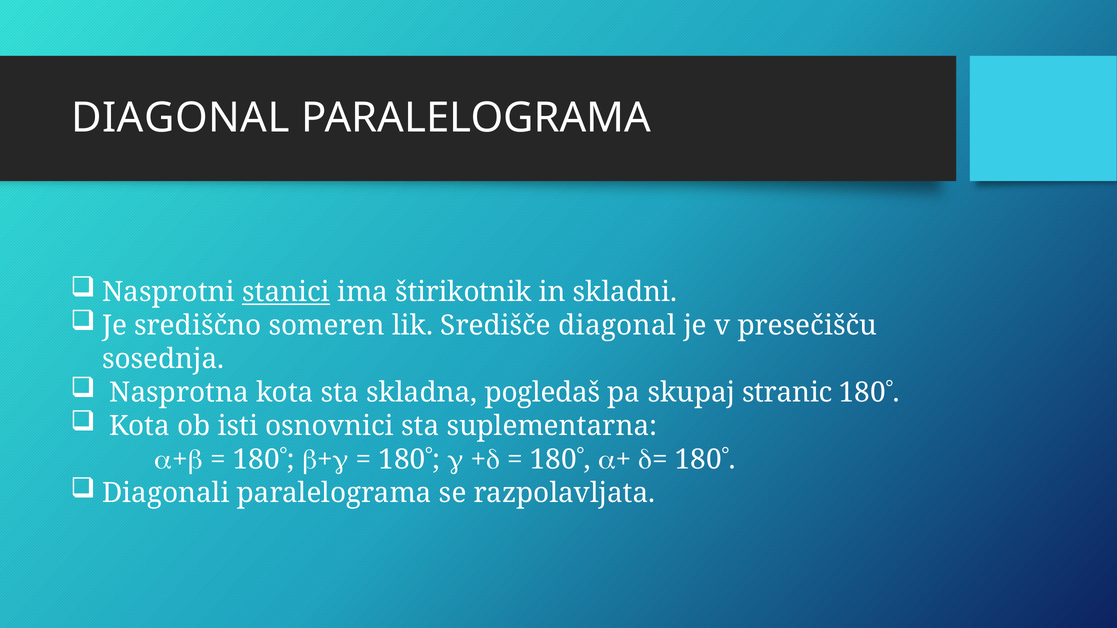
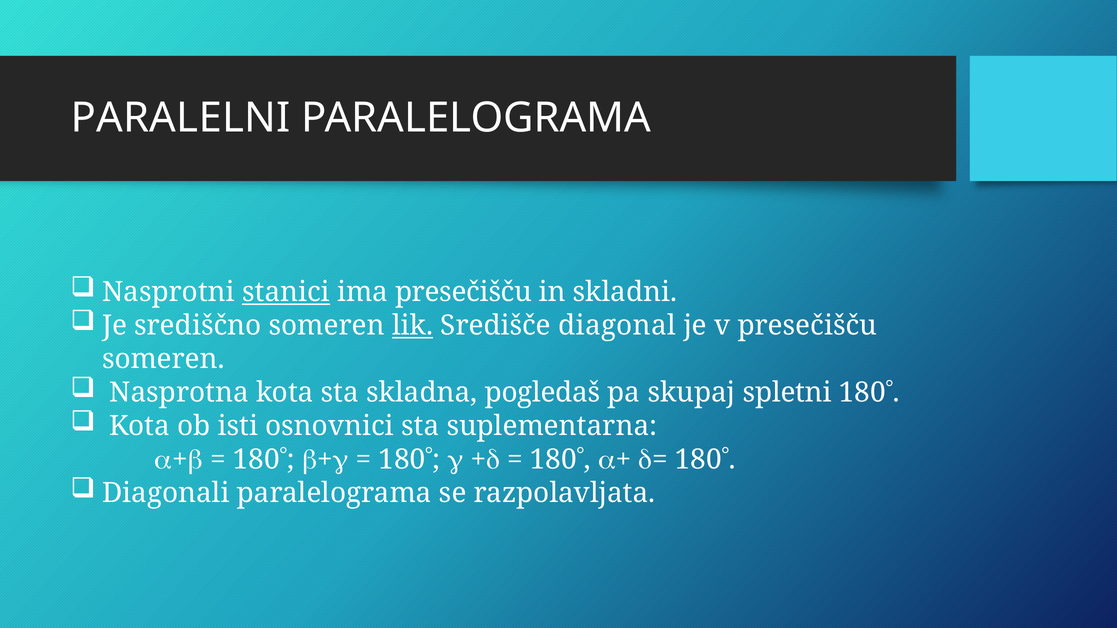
DIAGONAL at (180, 118): DIAGONAL -> PARALELNI
ima štirikotnik: štirikotnik -> presečišču
lik underline: none -> present
sosednja at (163, 359): sosednja -> someren
stranic: stranic -> spletni
